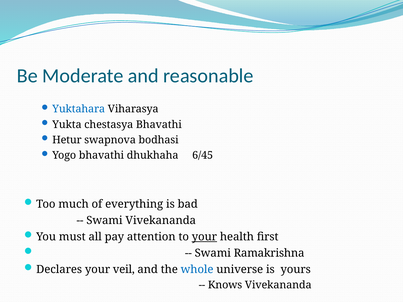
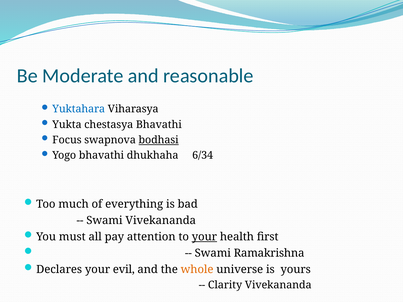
Hetur: Hetur -> Focus
bodhasi underline: none -> present
6/45: 6/45 -> 6/34
veil: veil -> evil
whole colour: blue -> orange
Knows: Knows -> Clarity
